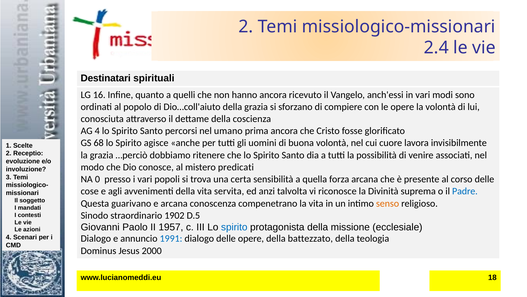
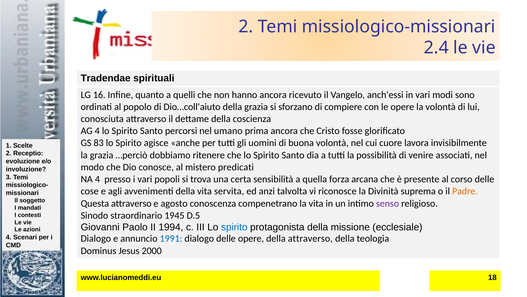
Destinatari: Destinatari -> Tradendae
68: 68 -> 83
NA 0: 0 -> 4
Padre colour: blue -> orange
Questa guarivano: guarivano -> attraverso
e arcana: arcana -> agosto
senso colour: orange -> purple
1902: 1902 -> 1945
1957: 1957 -> 1994
della battezzato: battezzato -> attraverso
